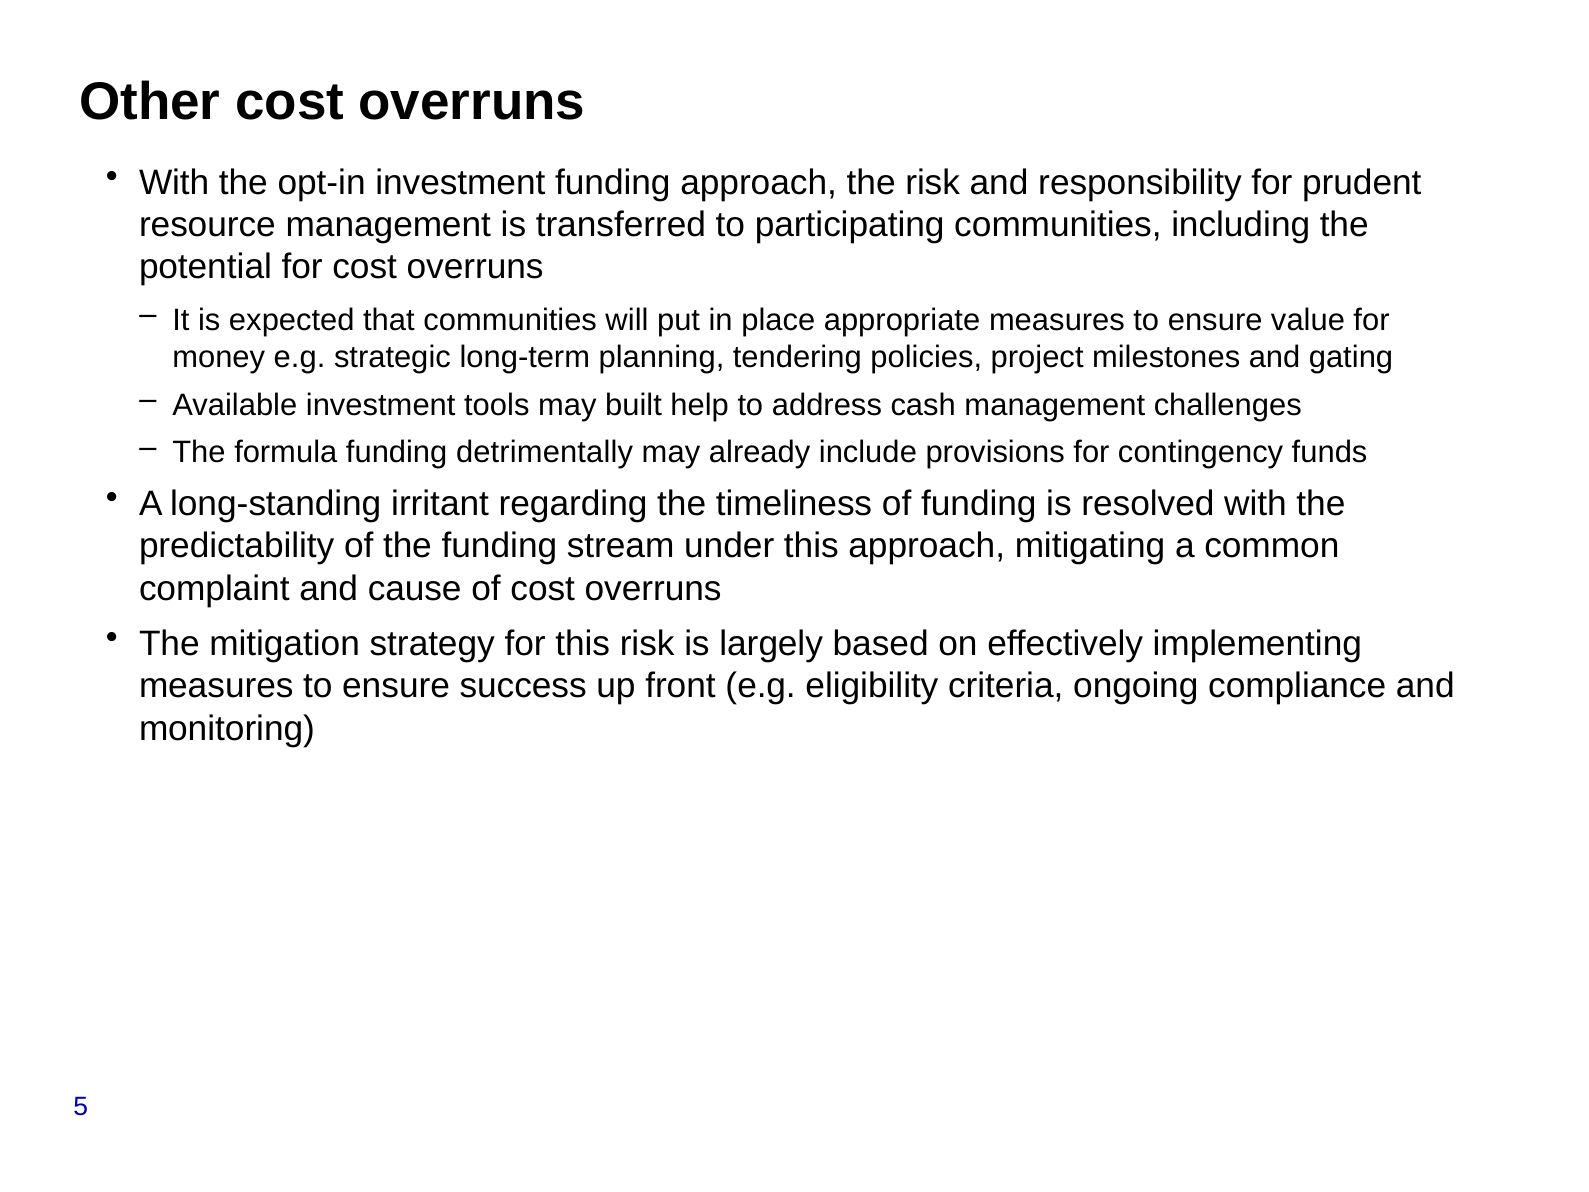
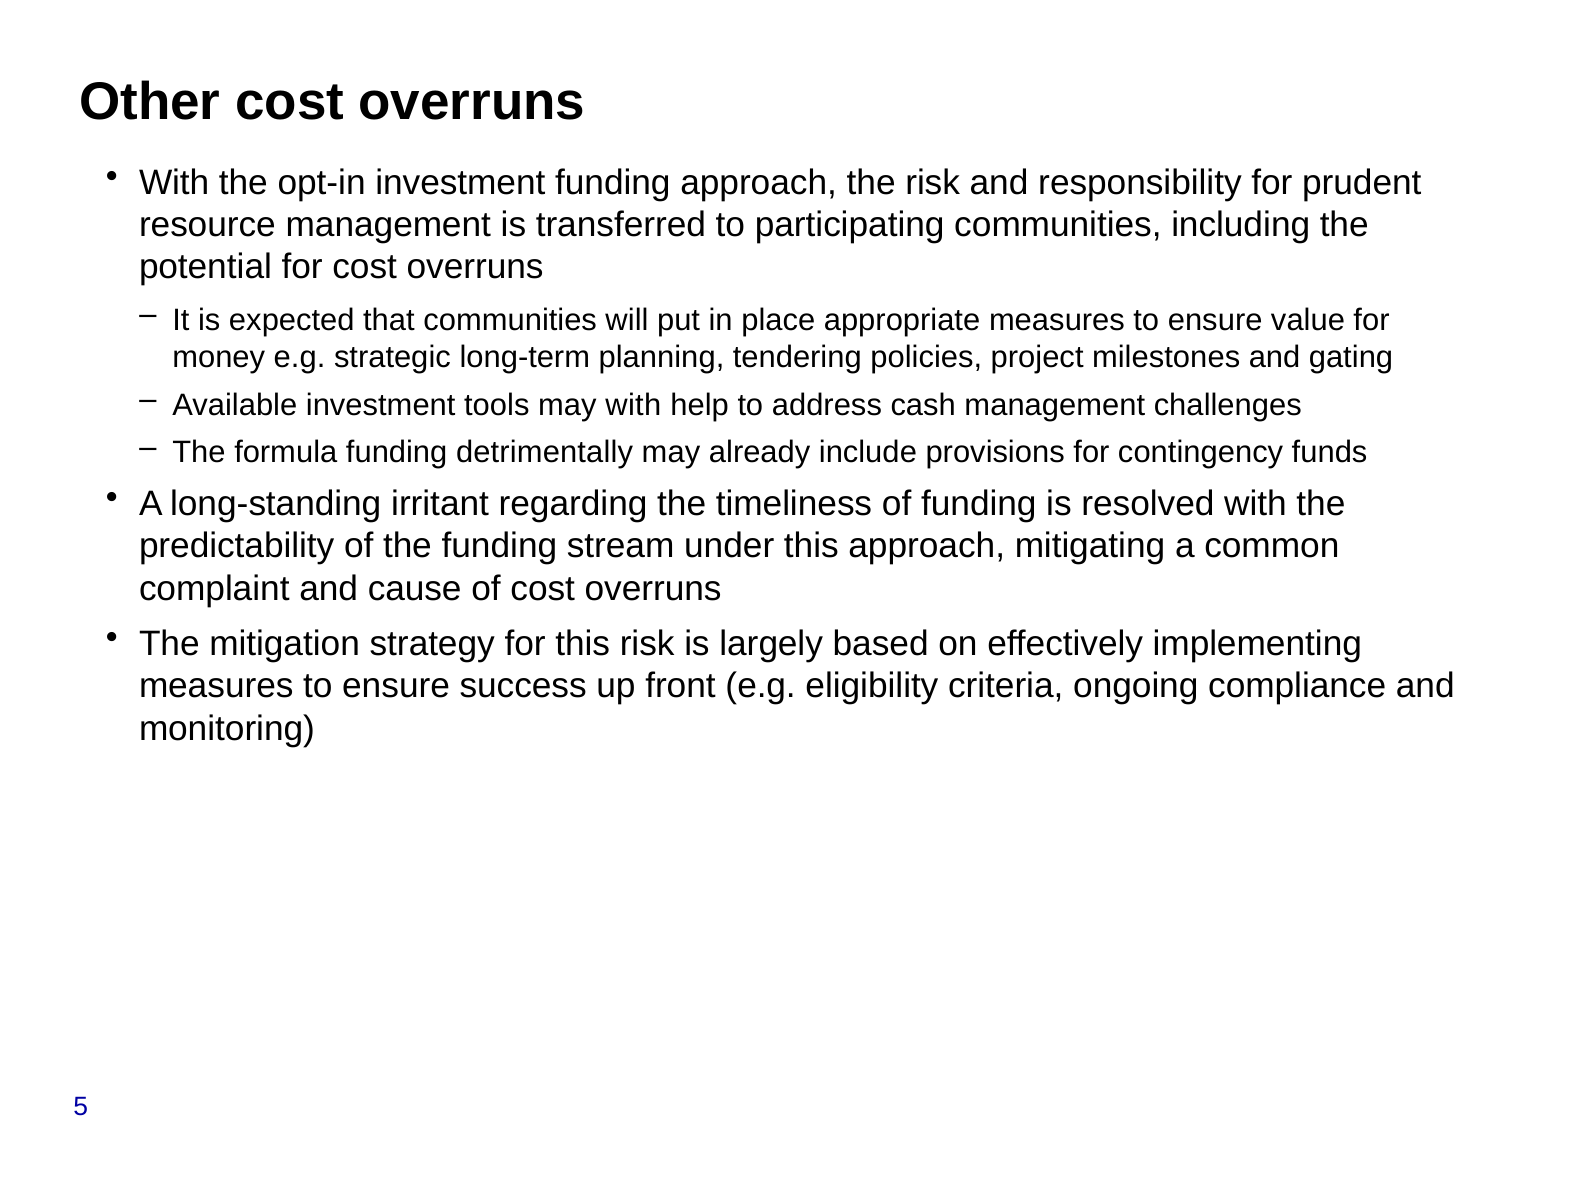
may built: built -> with
